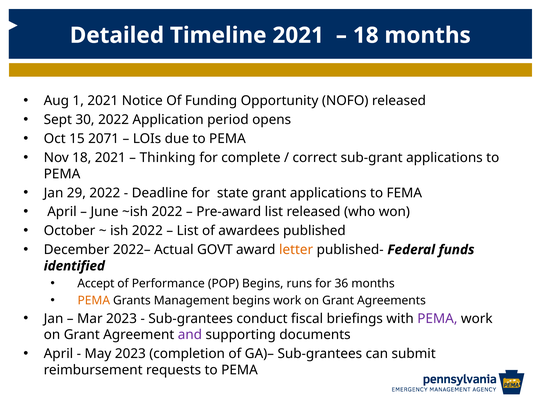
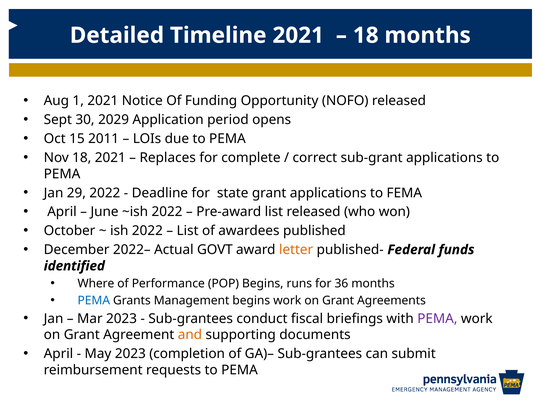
30 2022: 2022 -> 2029
2071: 2071 -> 2011
Thinking: Thinking -> Replaces
Accept: Accept -> Where
PEMA at (94, 300) colour: orange -> blue
and colour: purple -> orange
